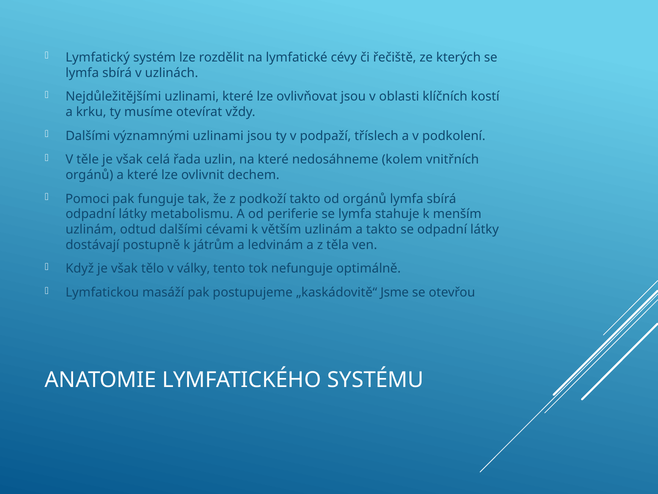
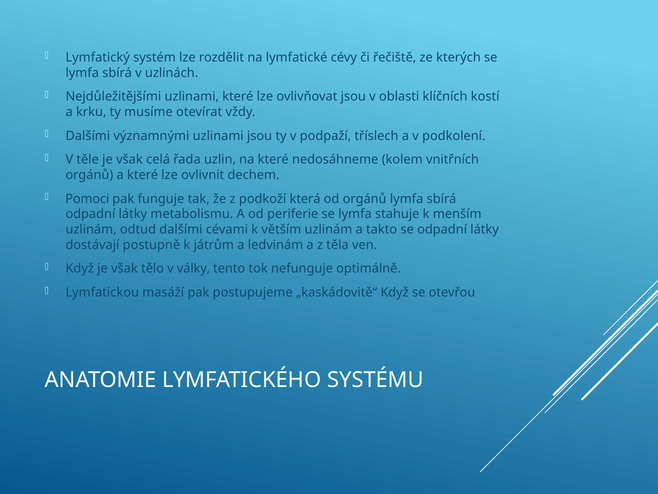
podkoží takto: takto -> která
„kaskádovitě“ Jsme: Jsme -> Když
